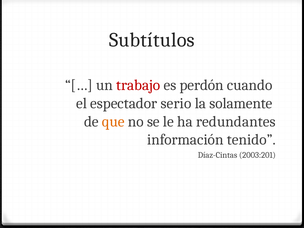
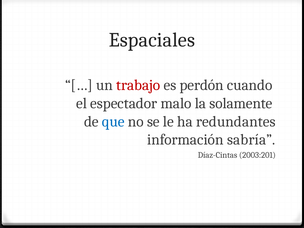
Subtítulos: Subtítulos -> Espaciales
serio: serio -> malo
que colour: orange -> blue
tenido: tenido -> sabría
